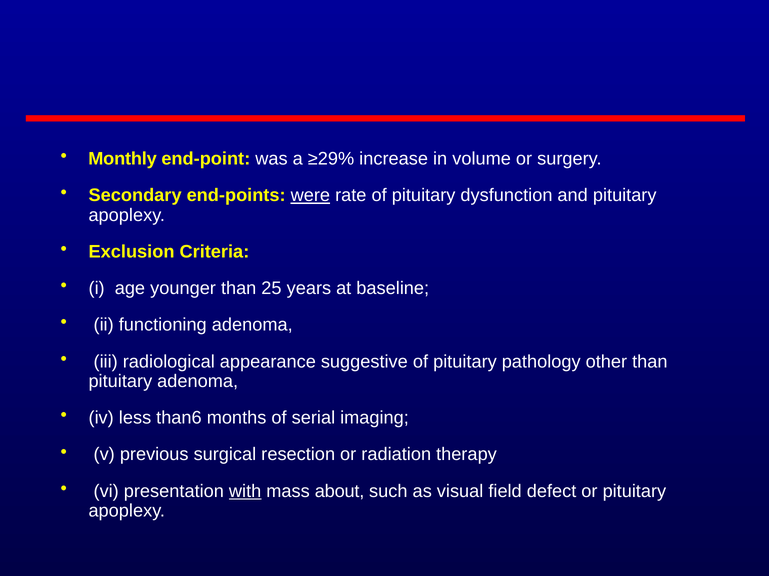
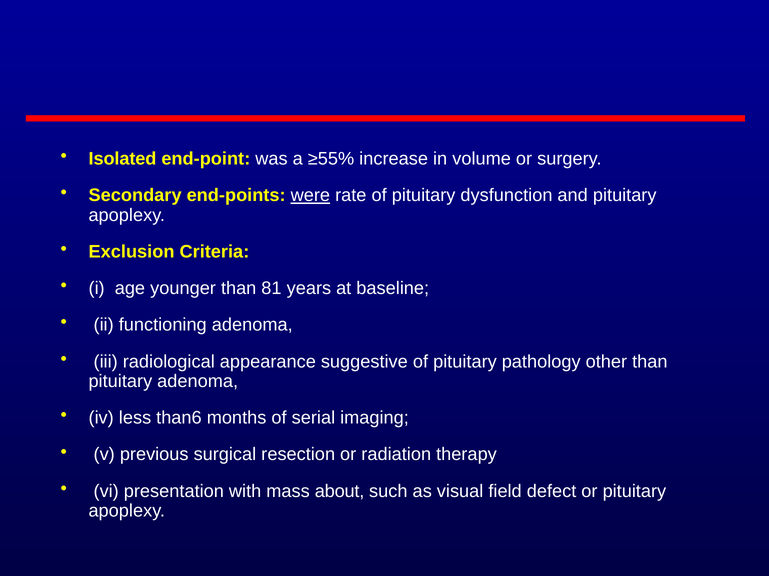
Monthly: Monthly -> Isolated
≥29%: ≥29% -> ≥55%
25: 25 -> 81
with underline: present -> none
